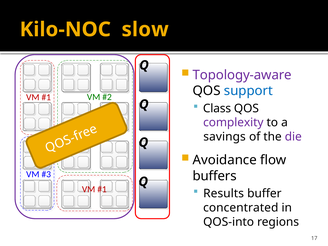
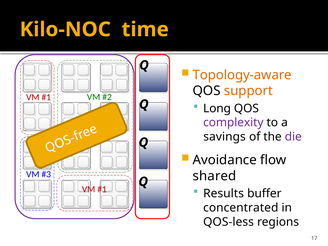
slow: slow -> time
Topology-aware colour: purple -> orange
support colour: blue -> orange
Class: Class -> Long
buffers: buffers -> shared
QOS-into: QOS-into -> QOS-less
